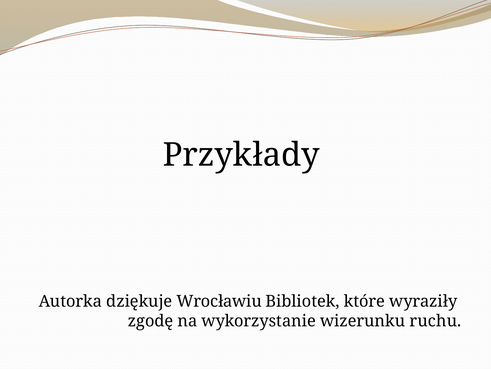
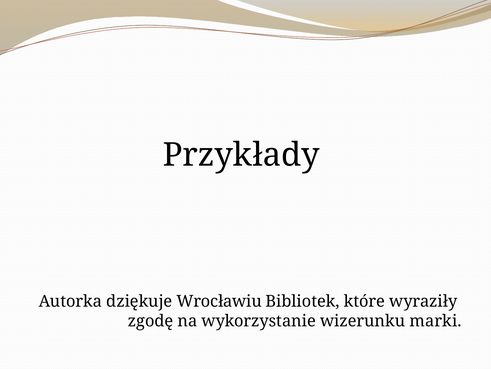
ruchu: ruchu -> marki
